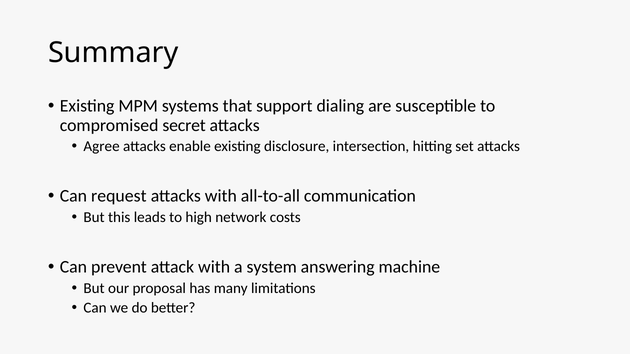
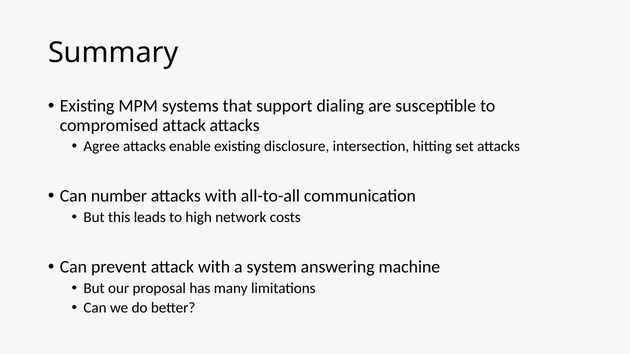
compromised secret: secret -> attack
request: request -> number
